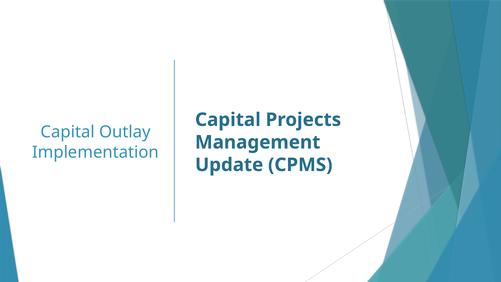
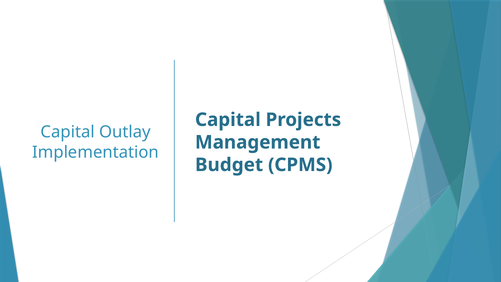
Update: Update -> Budget
